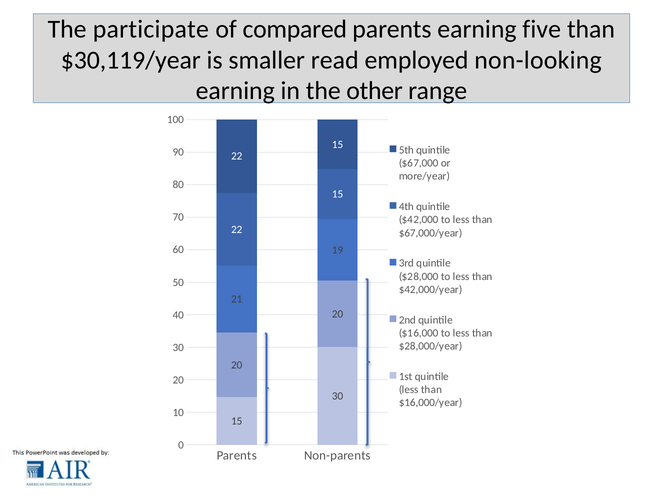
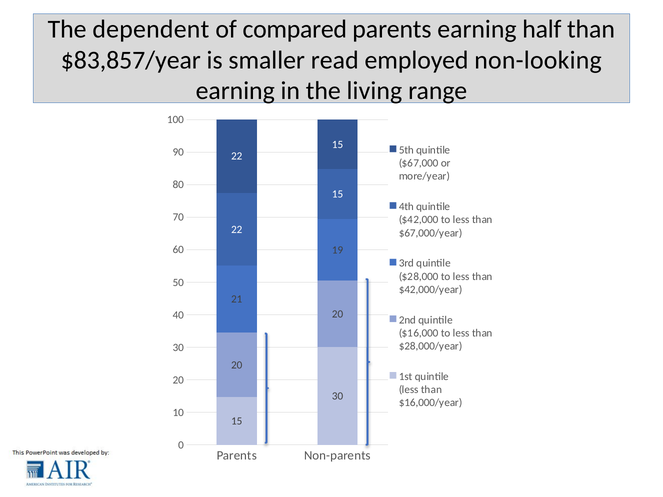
participate: participate -> dependent
five: five -> half
$30,119/year: $30,119/year -> $83,857/year
other: other -> living
